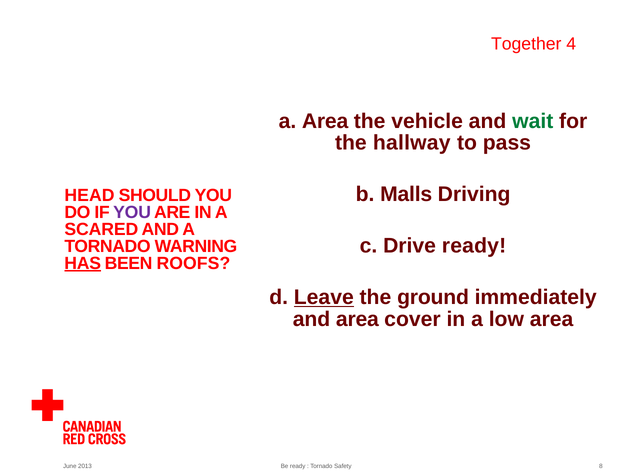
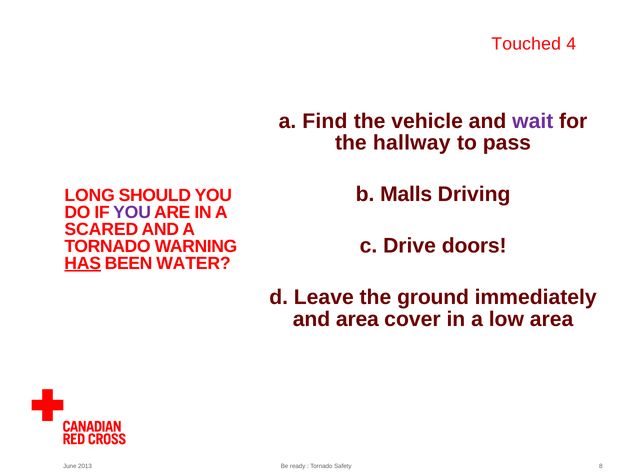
Together: Together -> Touched
a Area: Area -> Find
wait colour: green -> purple
HEAD: HEAD -> LONG
Drive ready: ready -> doors
ROOFS: ROOFS -> WATER
Leave underline: present -> none
